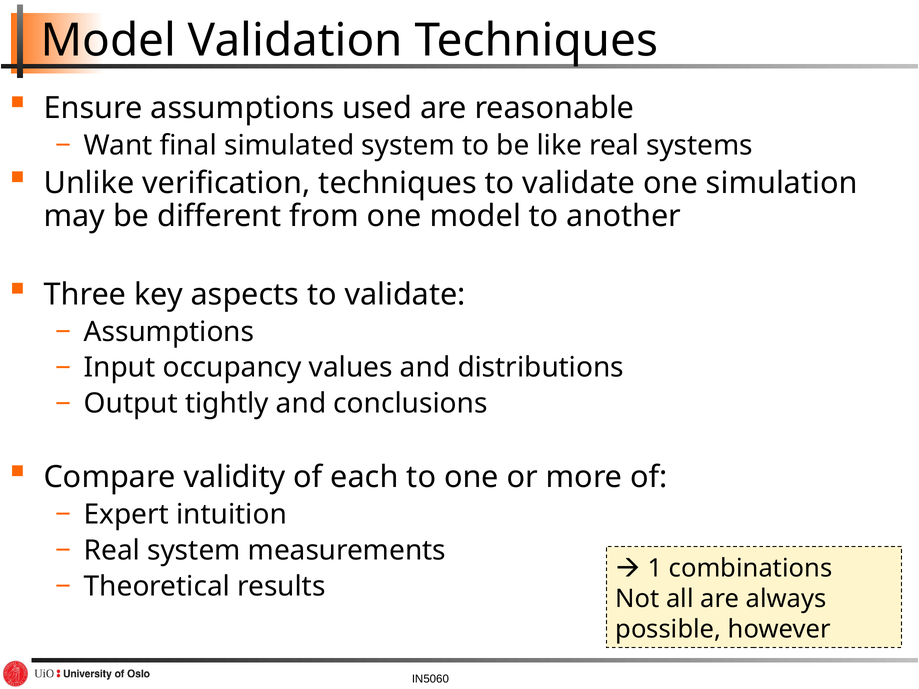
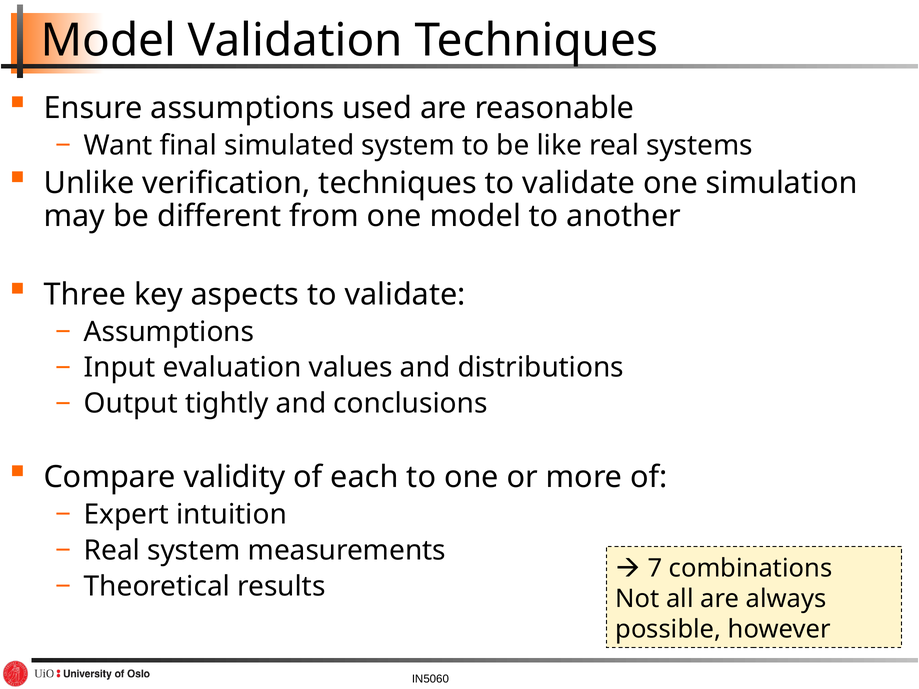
occupancy: occupancy -> evaluation
1: 1 -> 7
